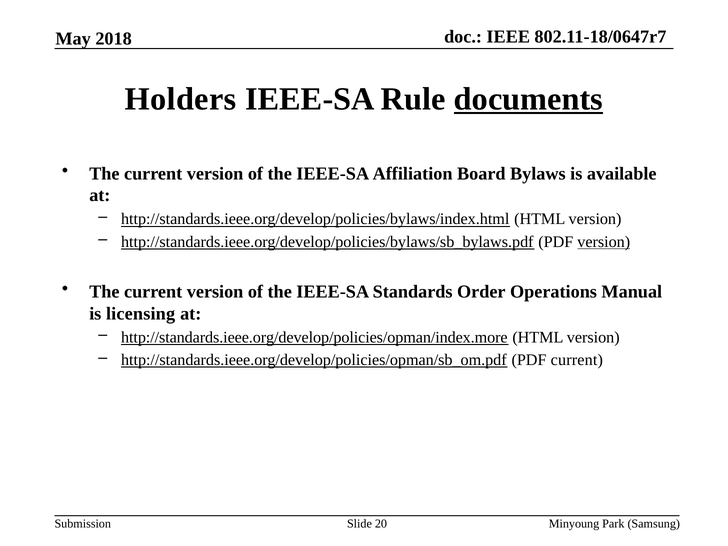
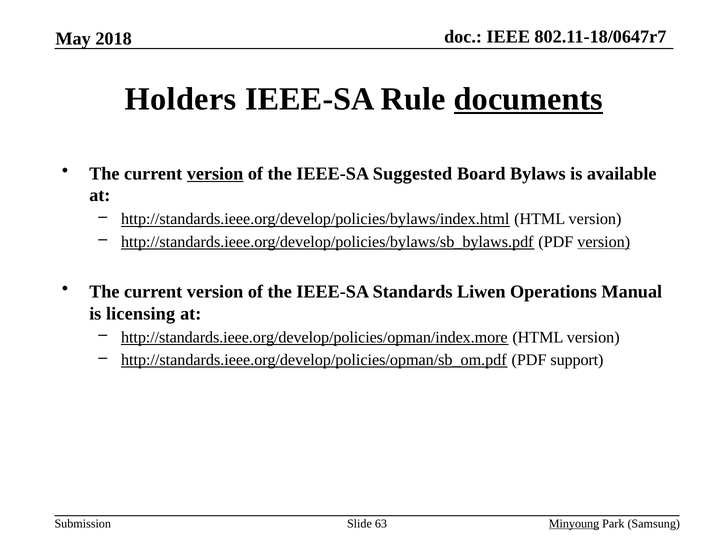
version at (215, 174) underline: none -> present
Affiliation: Affiliation -> Suggested
Order: Order -> Liwen
PDF current: current -> support
20: 20 -> 63
Minyoung underline: none -> present
